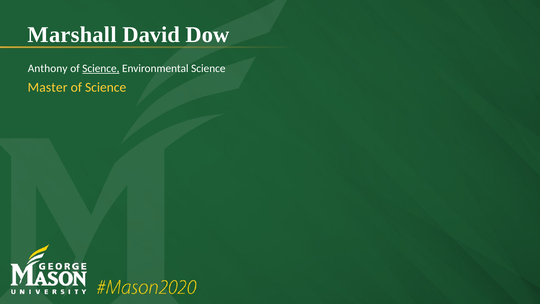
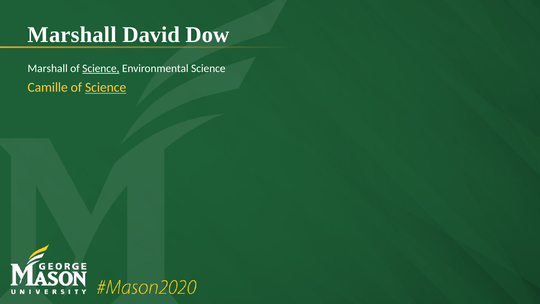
Anthony at (48, 68): Anthony -> Marshall
Master: Master -> Camille
Science at (106, 87) underline: none -> present
